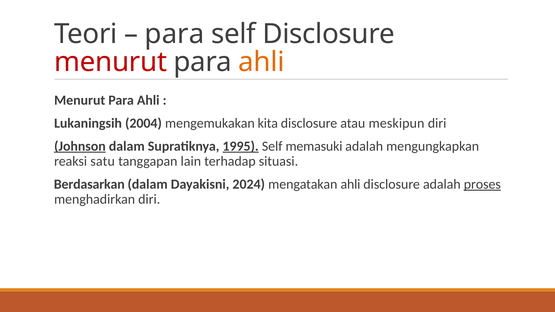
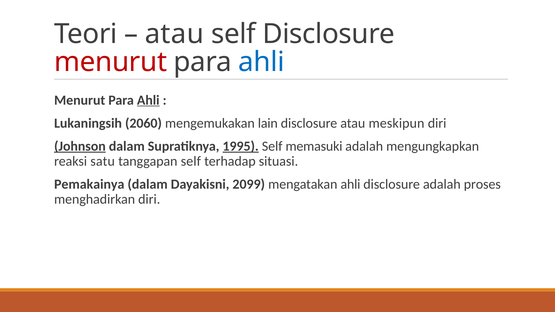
para at (174, 34): para -> atau
ahli at (261, 62) colour: orange -> blue
Ahli at (148, 100) underline: none -> present
2004: 2004 -> 2060
kita: kita -> lain
tanggapan lain: lain -> self
Berdasarkan: Berdasarkan -> Pemakainya
2024: 2024 -> 2099
proses underline: present -> none
